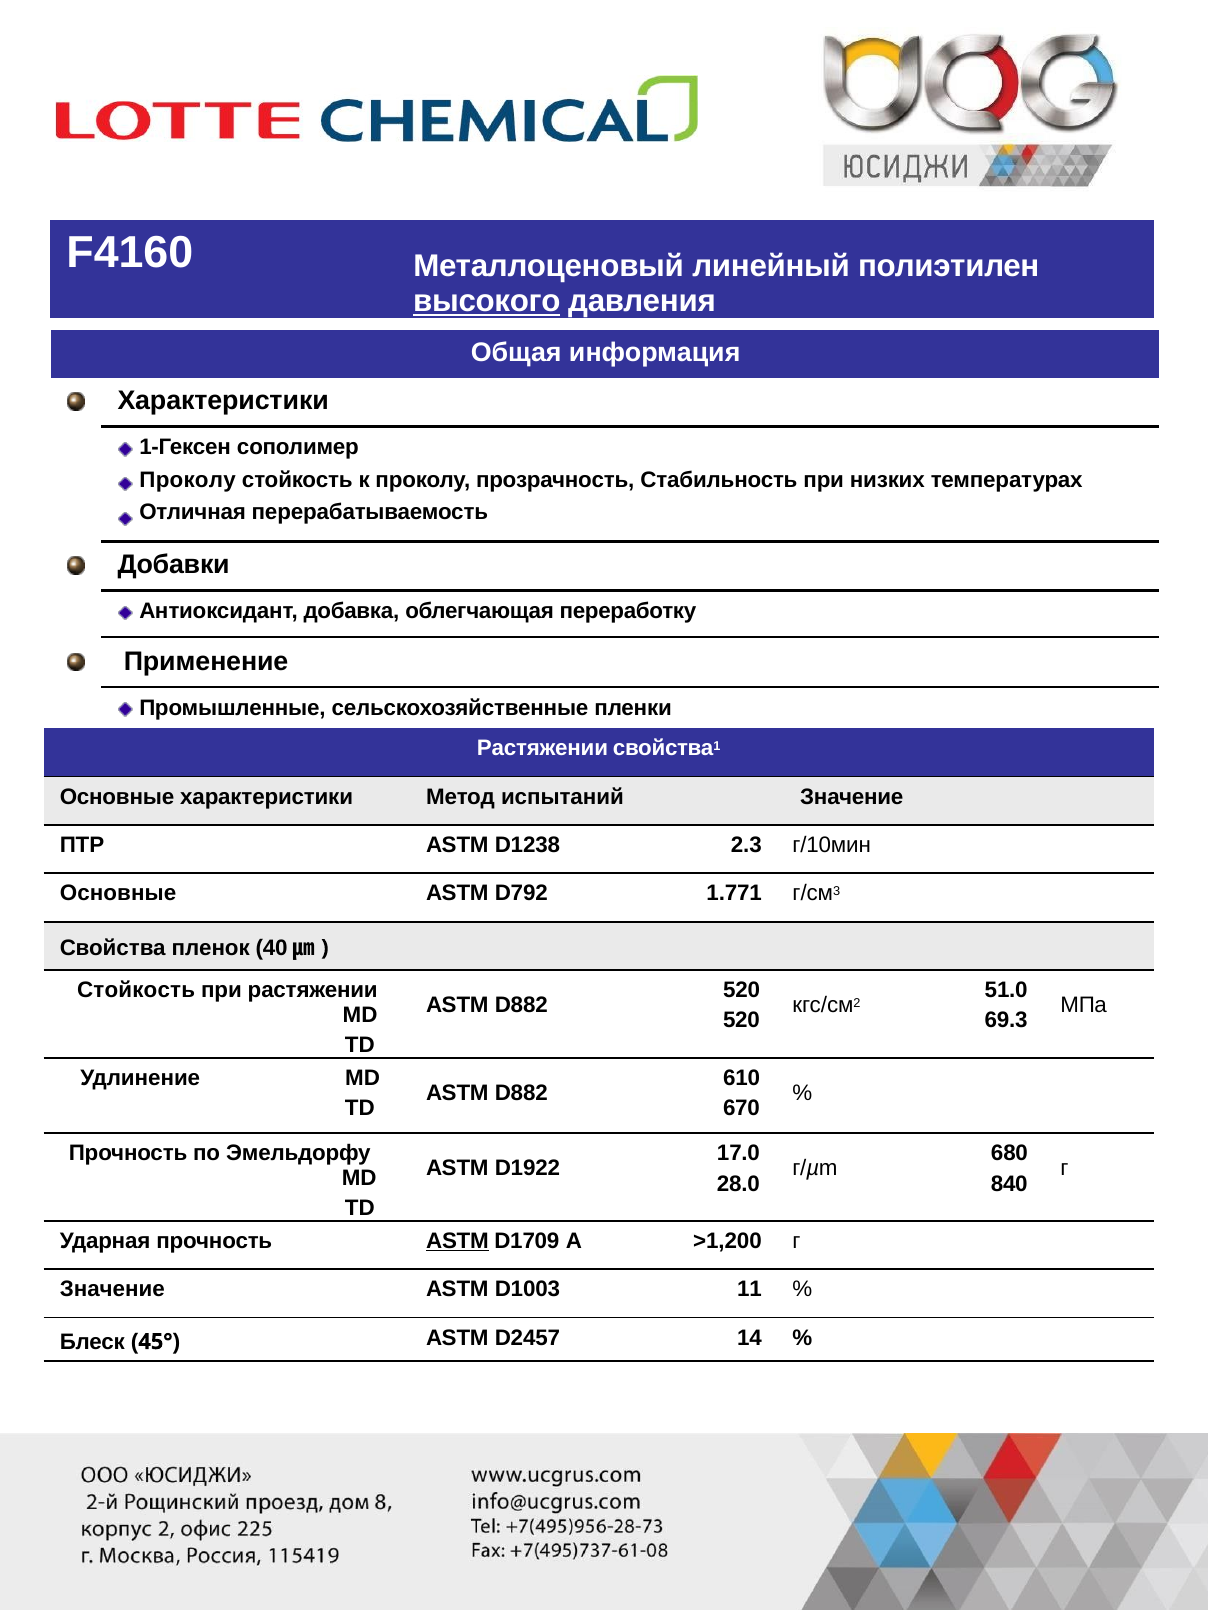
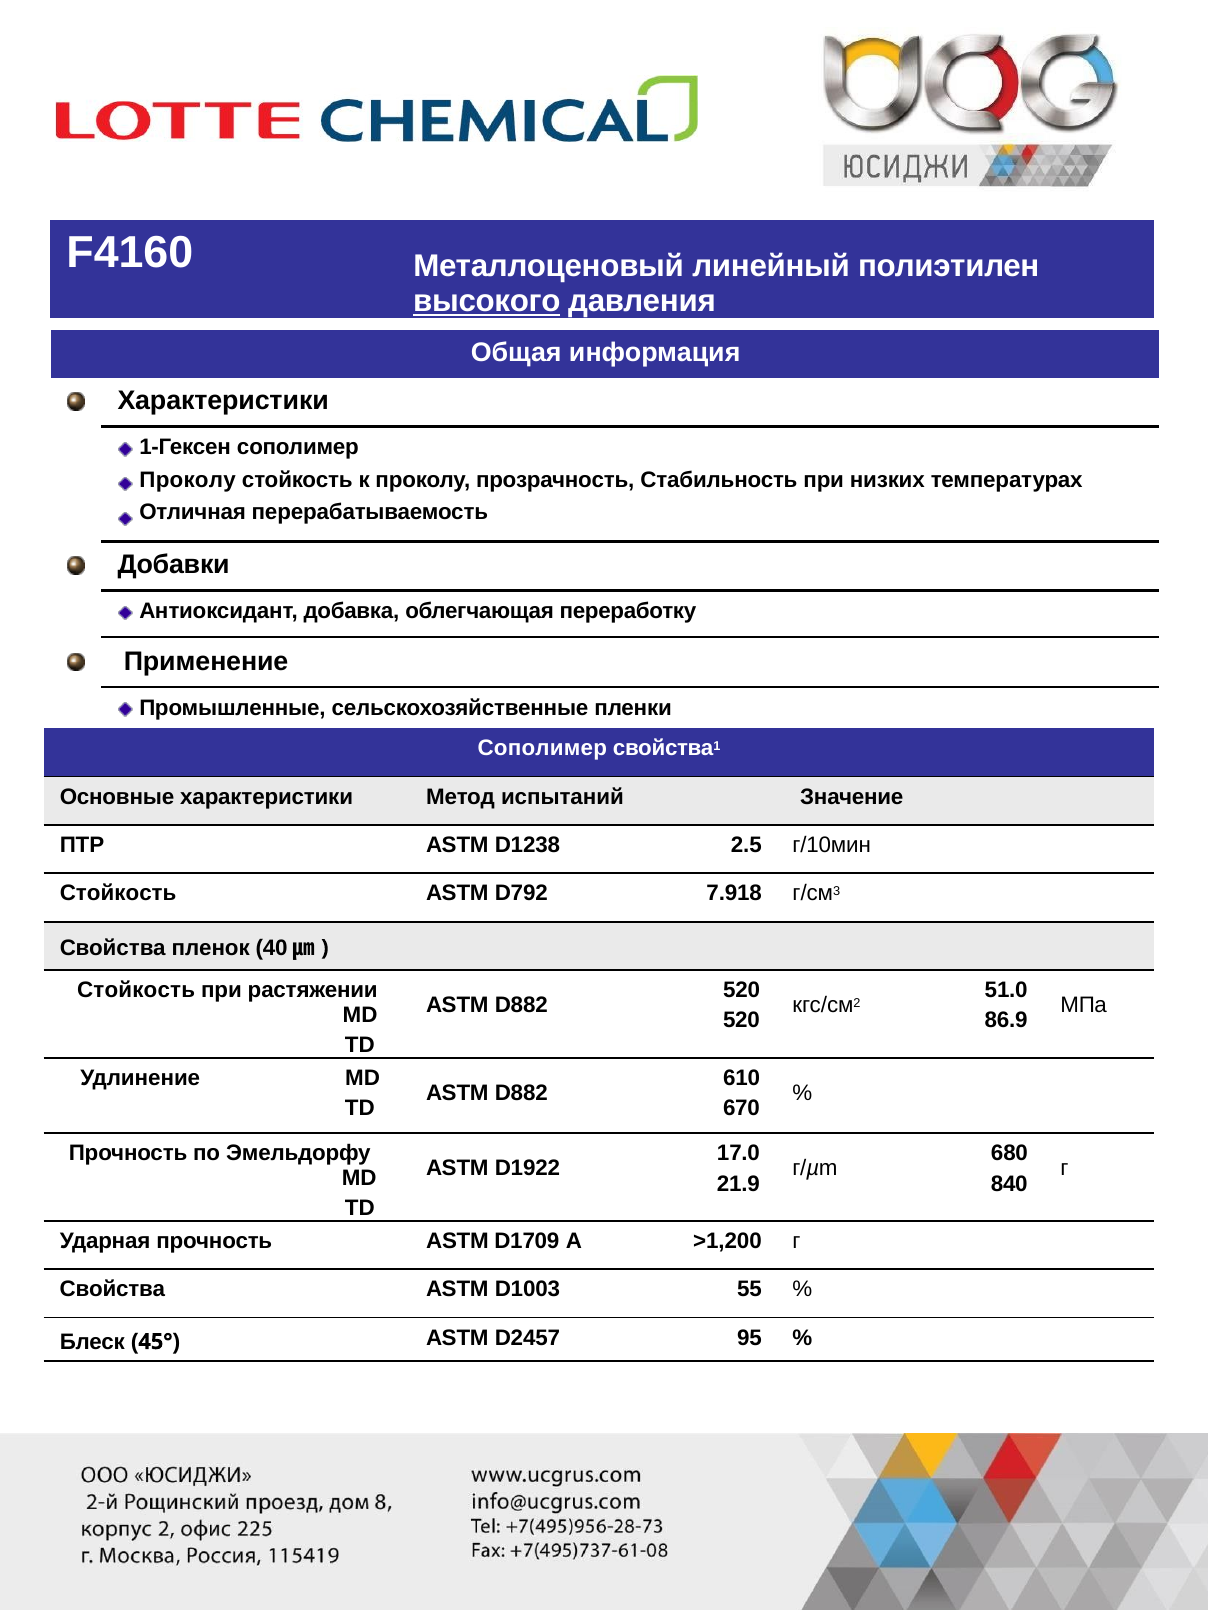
Растяжении at (542, 749): Растяжении -> Сополимер
2.3: 2.3 -> 2.5
Основные at (118, 894): Основные -> Стойкость
1.771: 1.771 -> 7.918
69.3: 69.3 -> 86.9
28.0: 28.0 -> 21.9
ASTM at (457, 1242) underline: present -> none
Значение at (112, 1290): Значение -> Свойства
11: 11 -> 55
14: 14 -> 95
